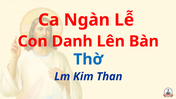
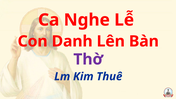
Ngàn: Ngàn -> Nghe
Thờ colour: blue -> purple
Than: Than -> Thuê
